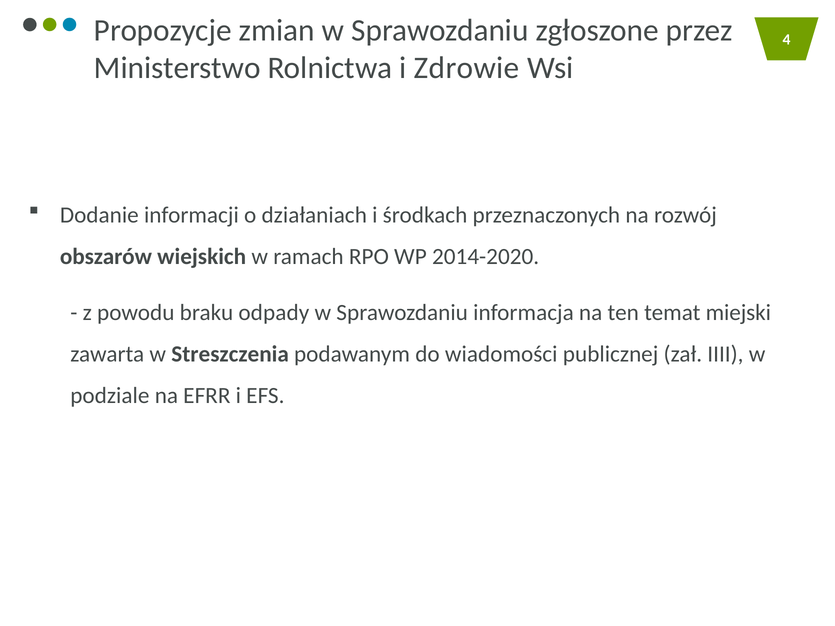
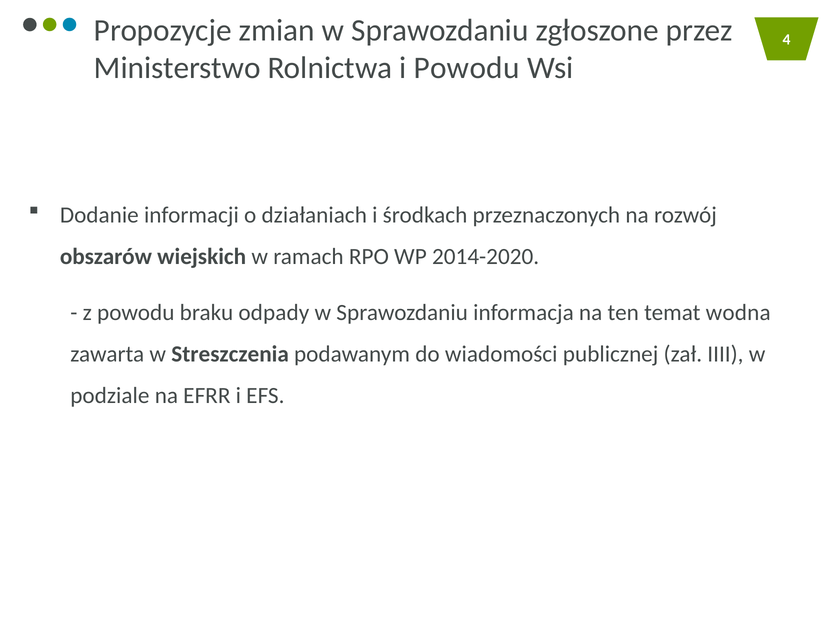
i Zdrowie: Zdrowie -> Powodu
miejski: miejski -> wodna
